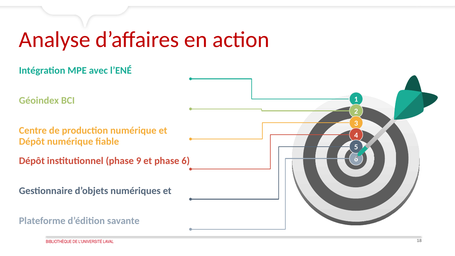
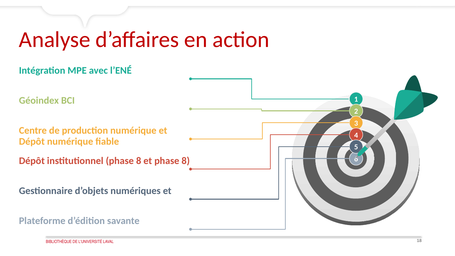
institutionnel phase 9: 9 -> 8
et phase 6: 6 -> 8
